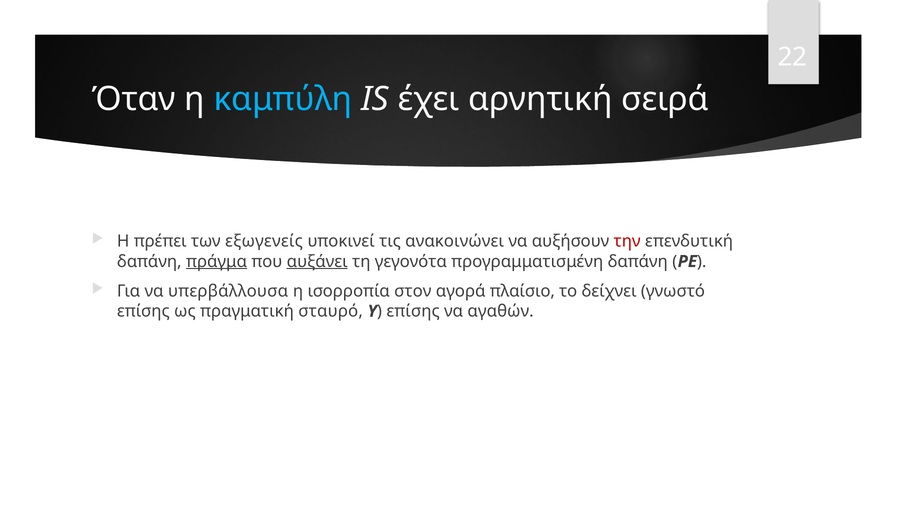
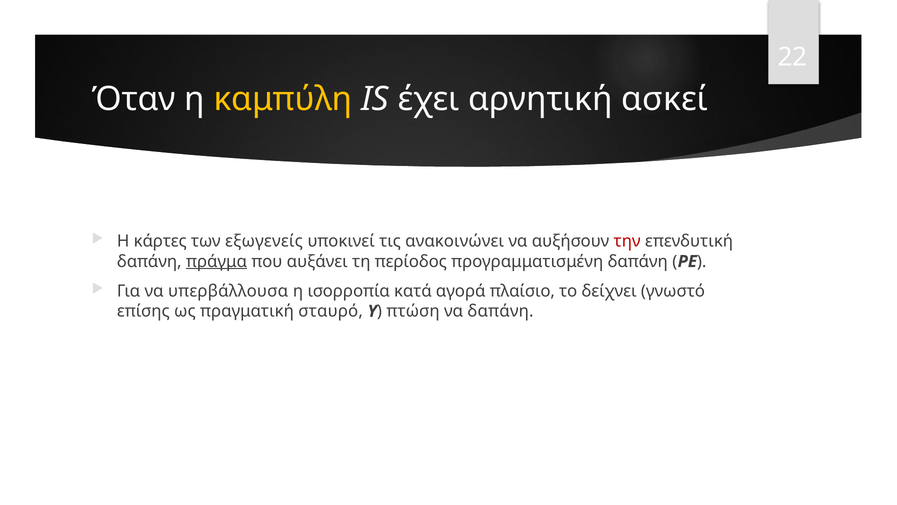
καμπύλη colour: light blue -> yellow
σειρά: σειρά -> ασκεί
πρέπει: πρέπει -> κάρτες
αυξάνει underline: present -> none
γεγονότα: γεγονότα -> περίοδος
στον: στον -> κατά
επίσης at (413, 311): επίσης -> πτώση
να αγαθών: αγαθών -> δαπάνη
